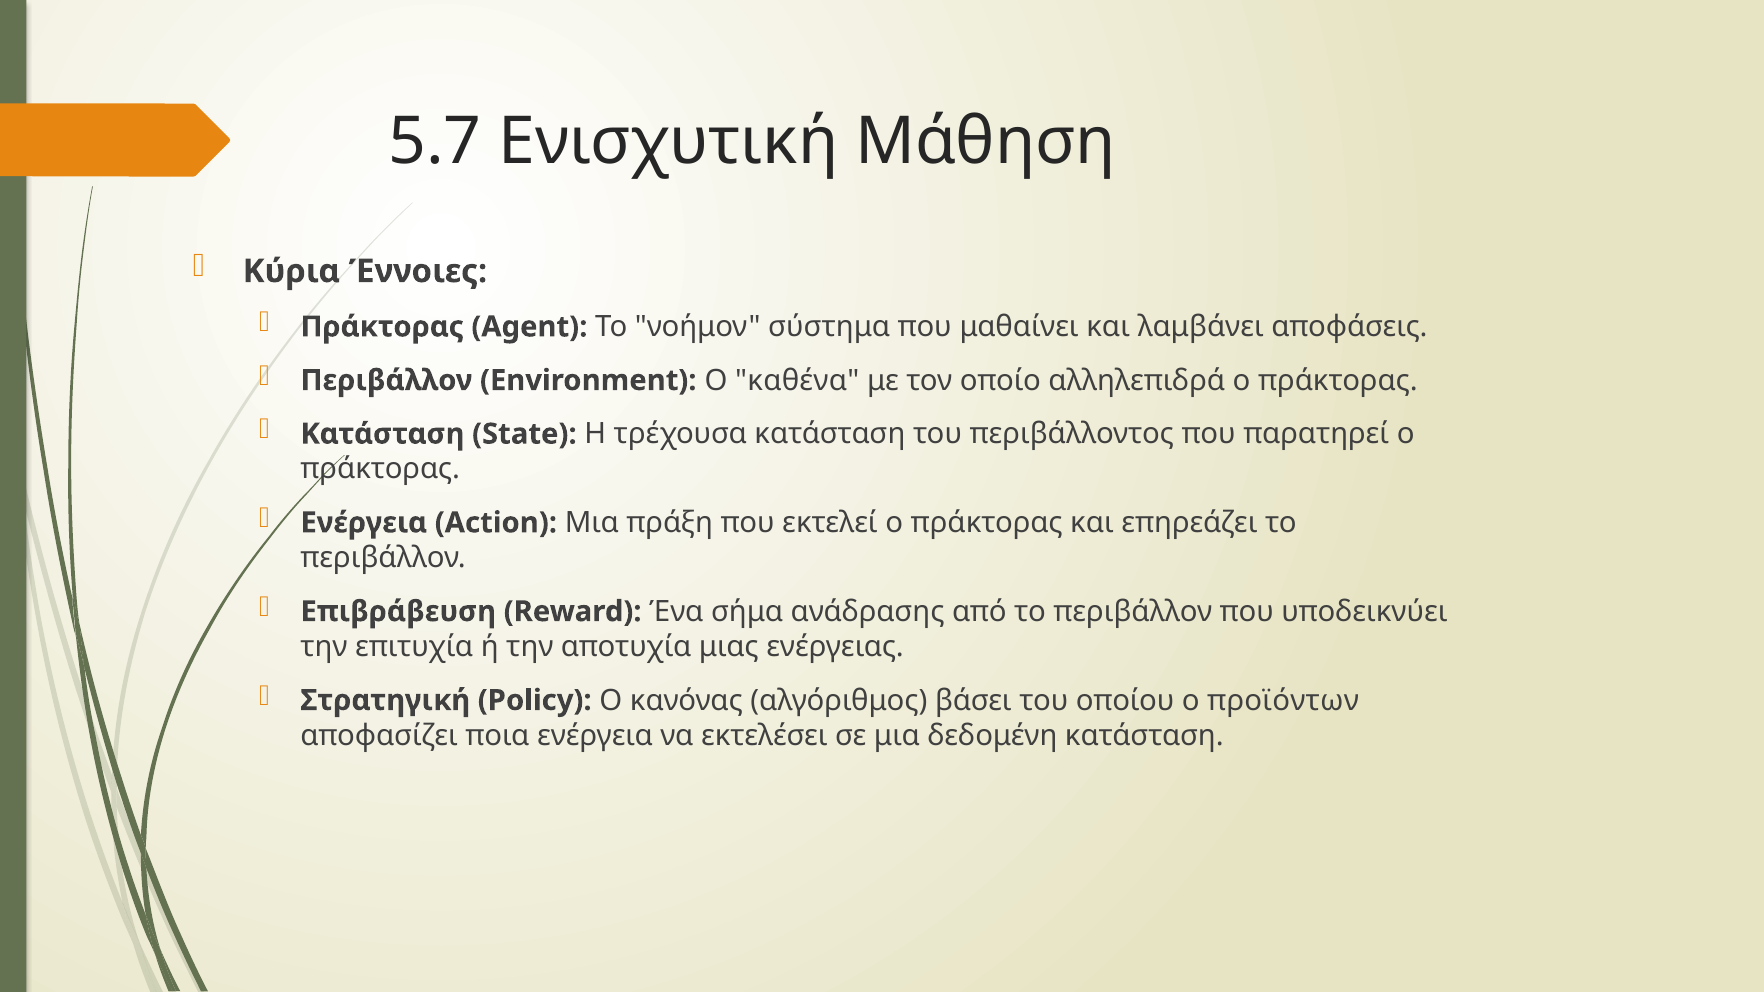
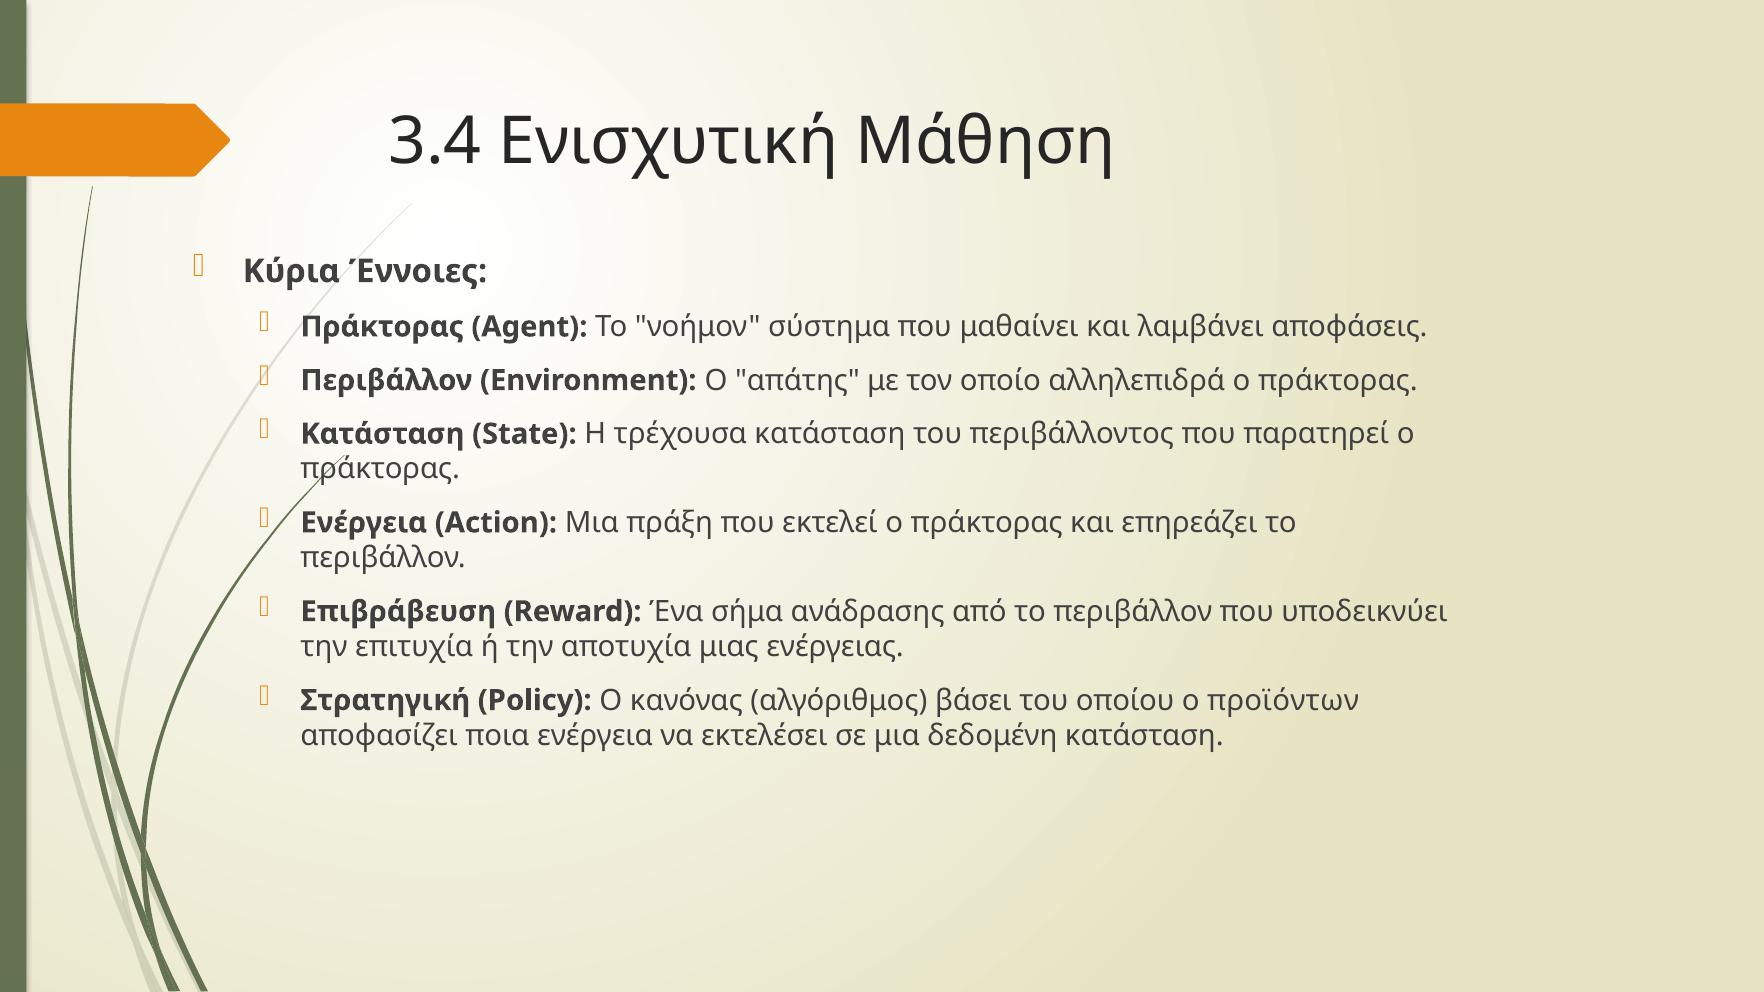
5.7: 5.7 -> 3.4
καθένα: καθένα -> απάτης
